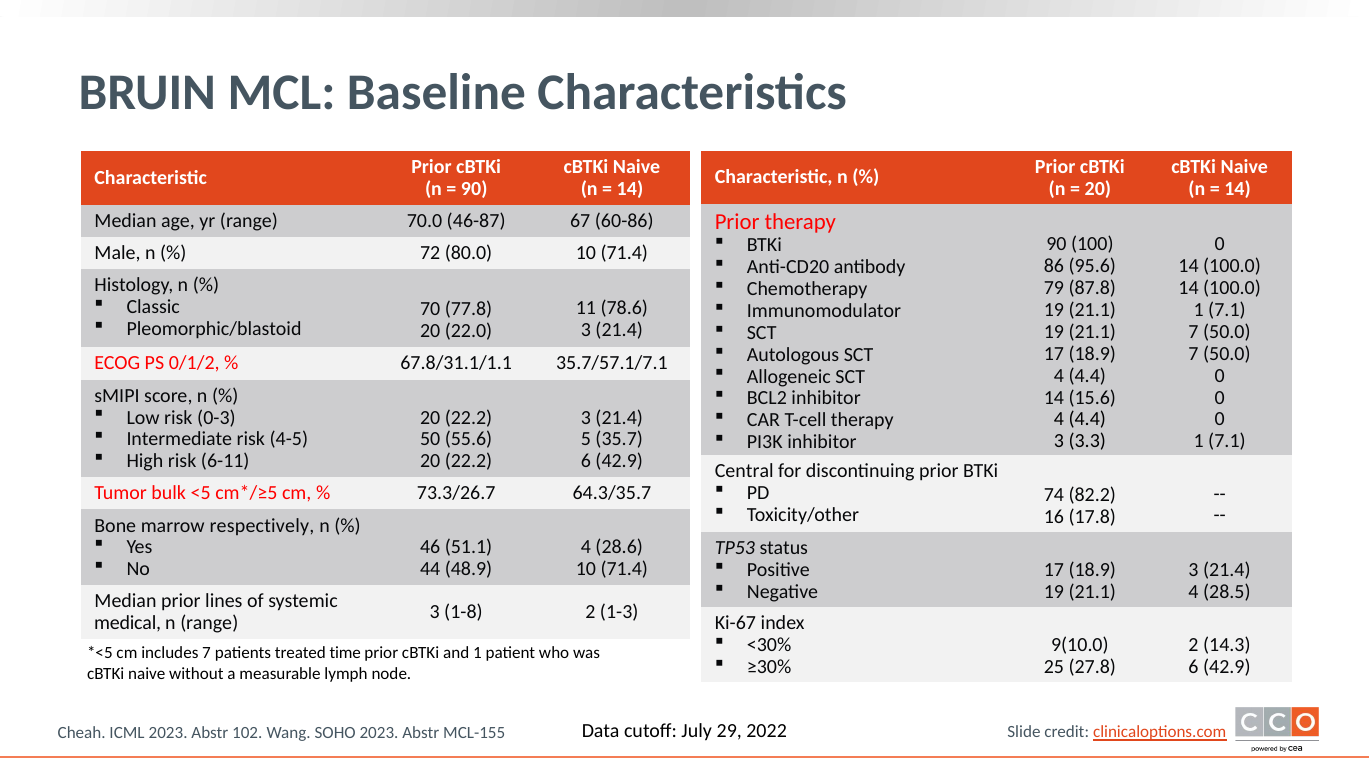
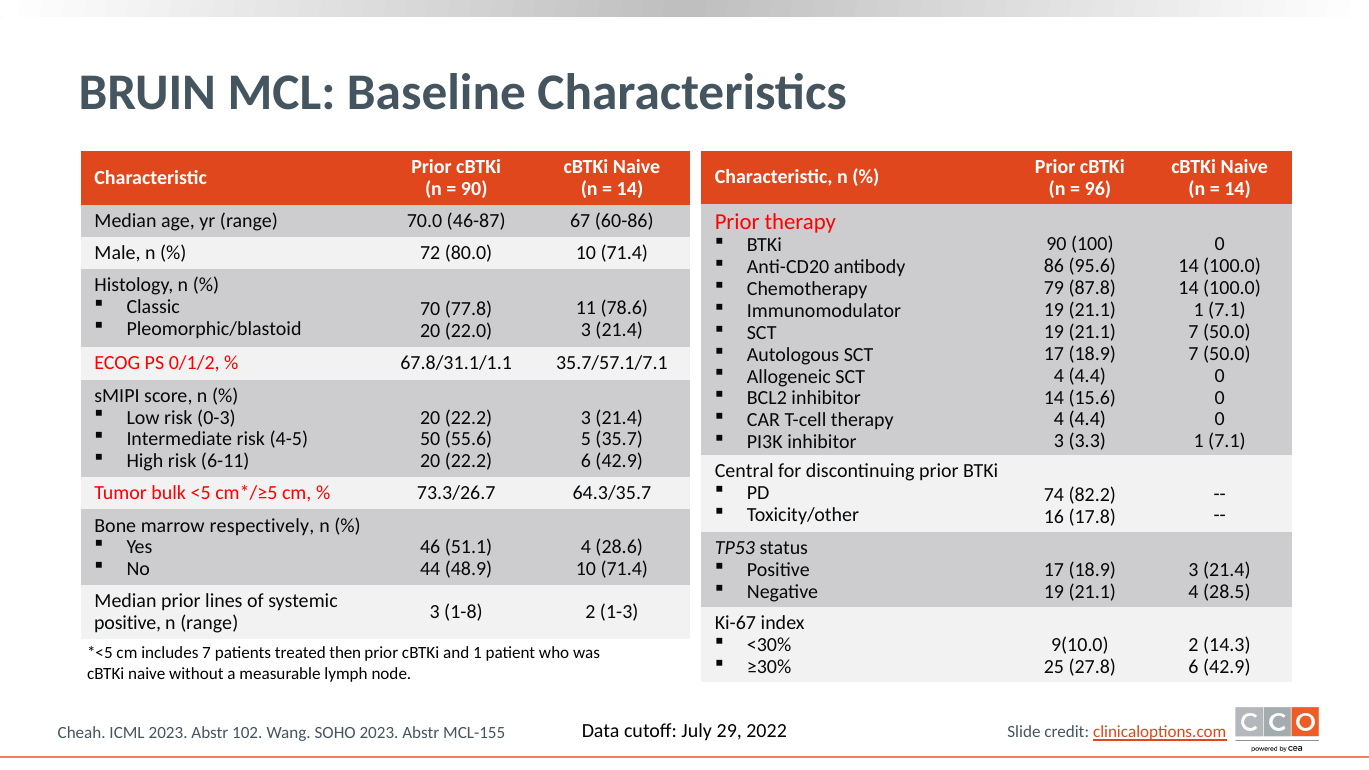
20 at (1098, 188): 20 -> 96
medical at (128, 623): medical -> positive
time: time -> then
